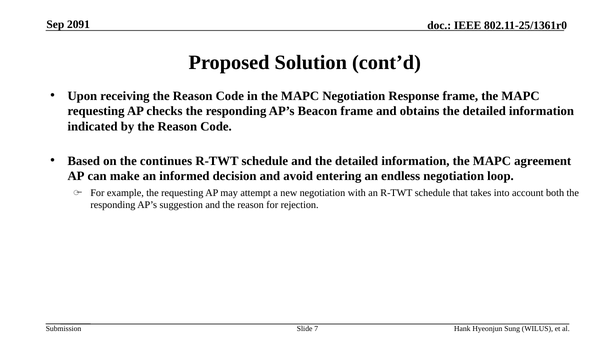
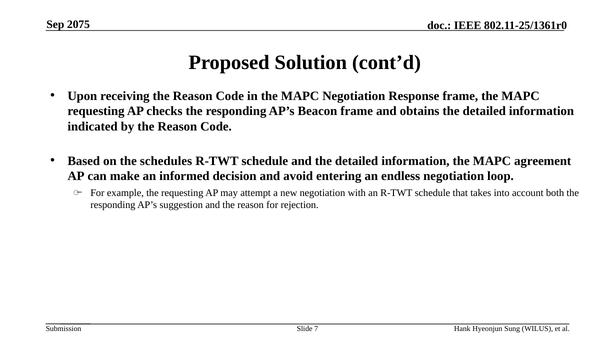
2091: 2091 -> 2075
continues: continues -> schedules
